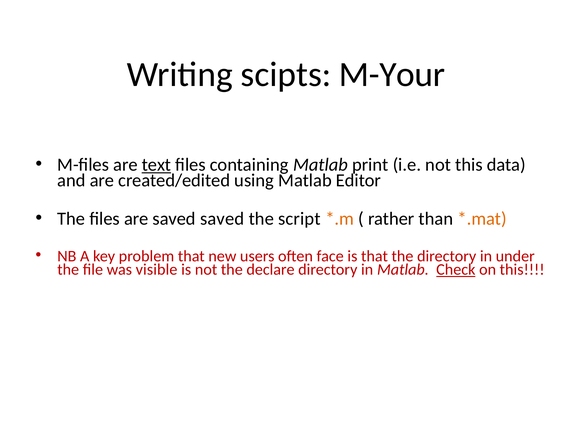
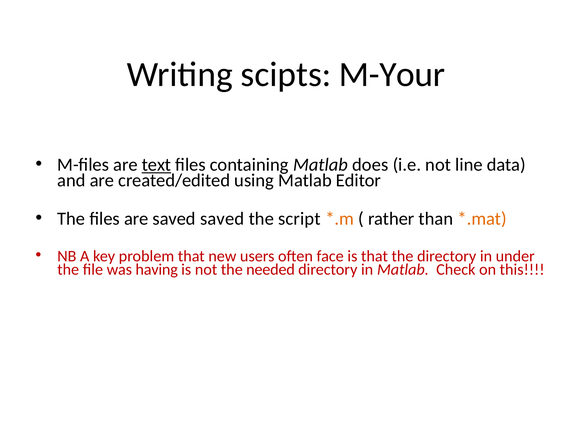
print: print -> does
not this: this -> line
visible: visible -> having
declare: declare -> needed
Check underline: present -> none
